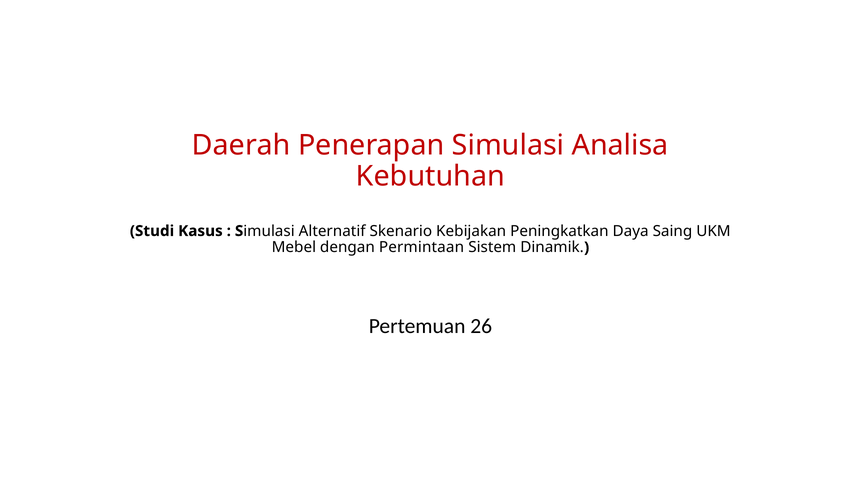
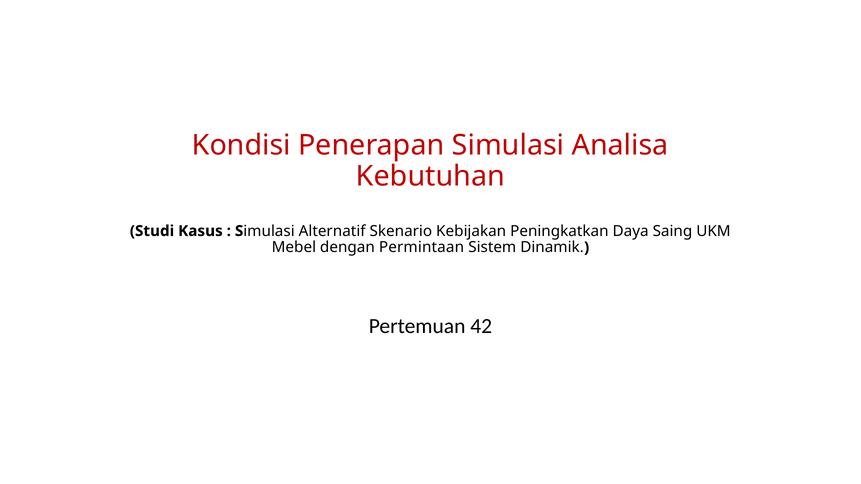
Daerah: Daerah -> Kondisi
26: 26 -> 42
